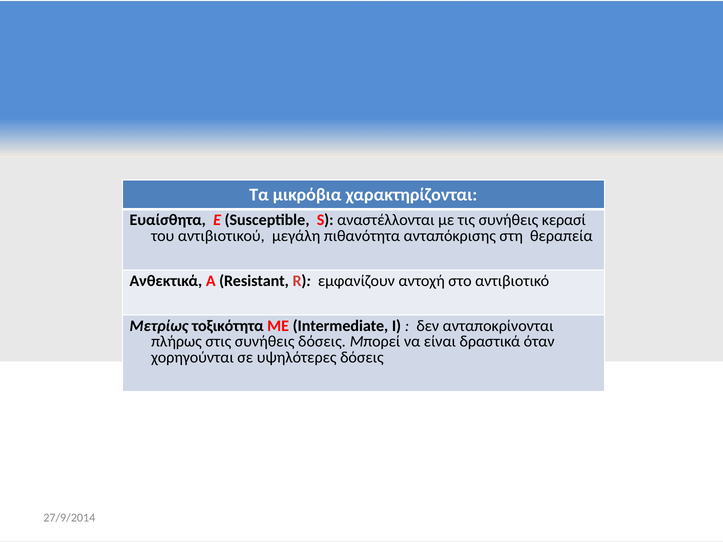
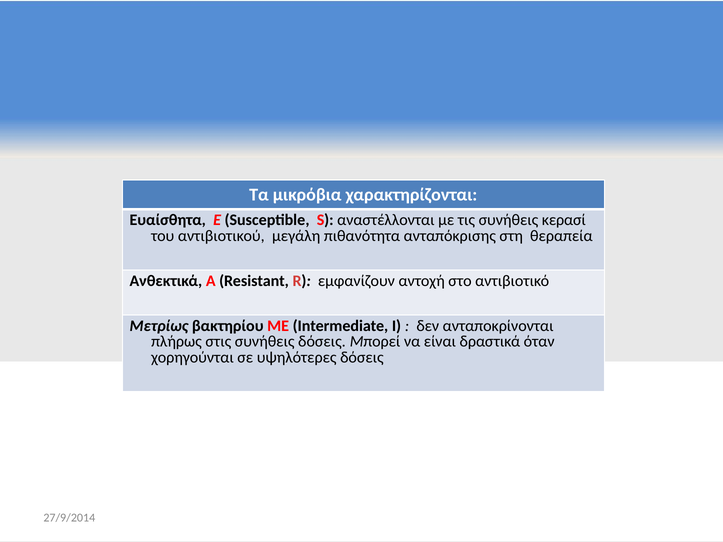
τοξικότητα: τοξικότητα -> βακτηρίου
